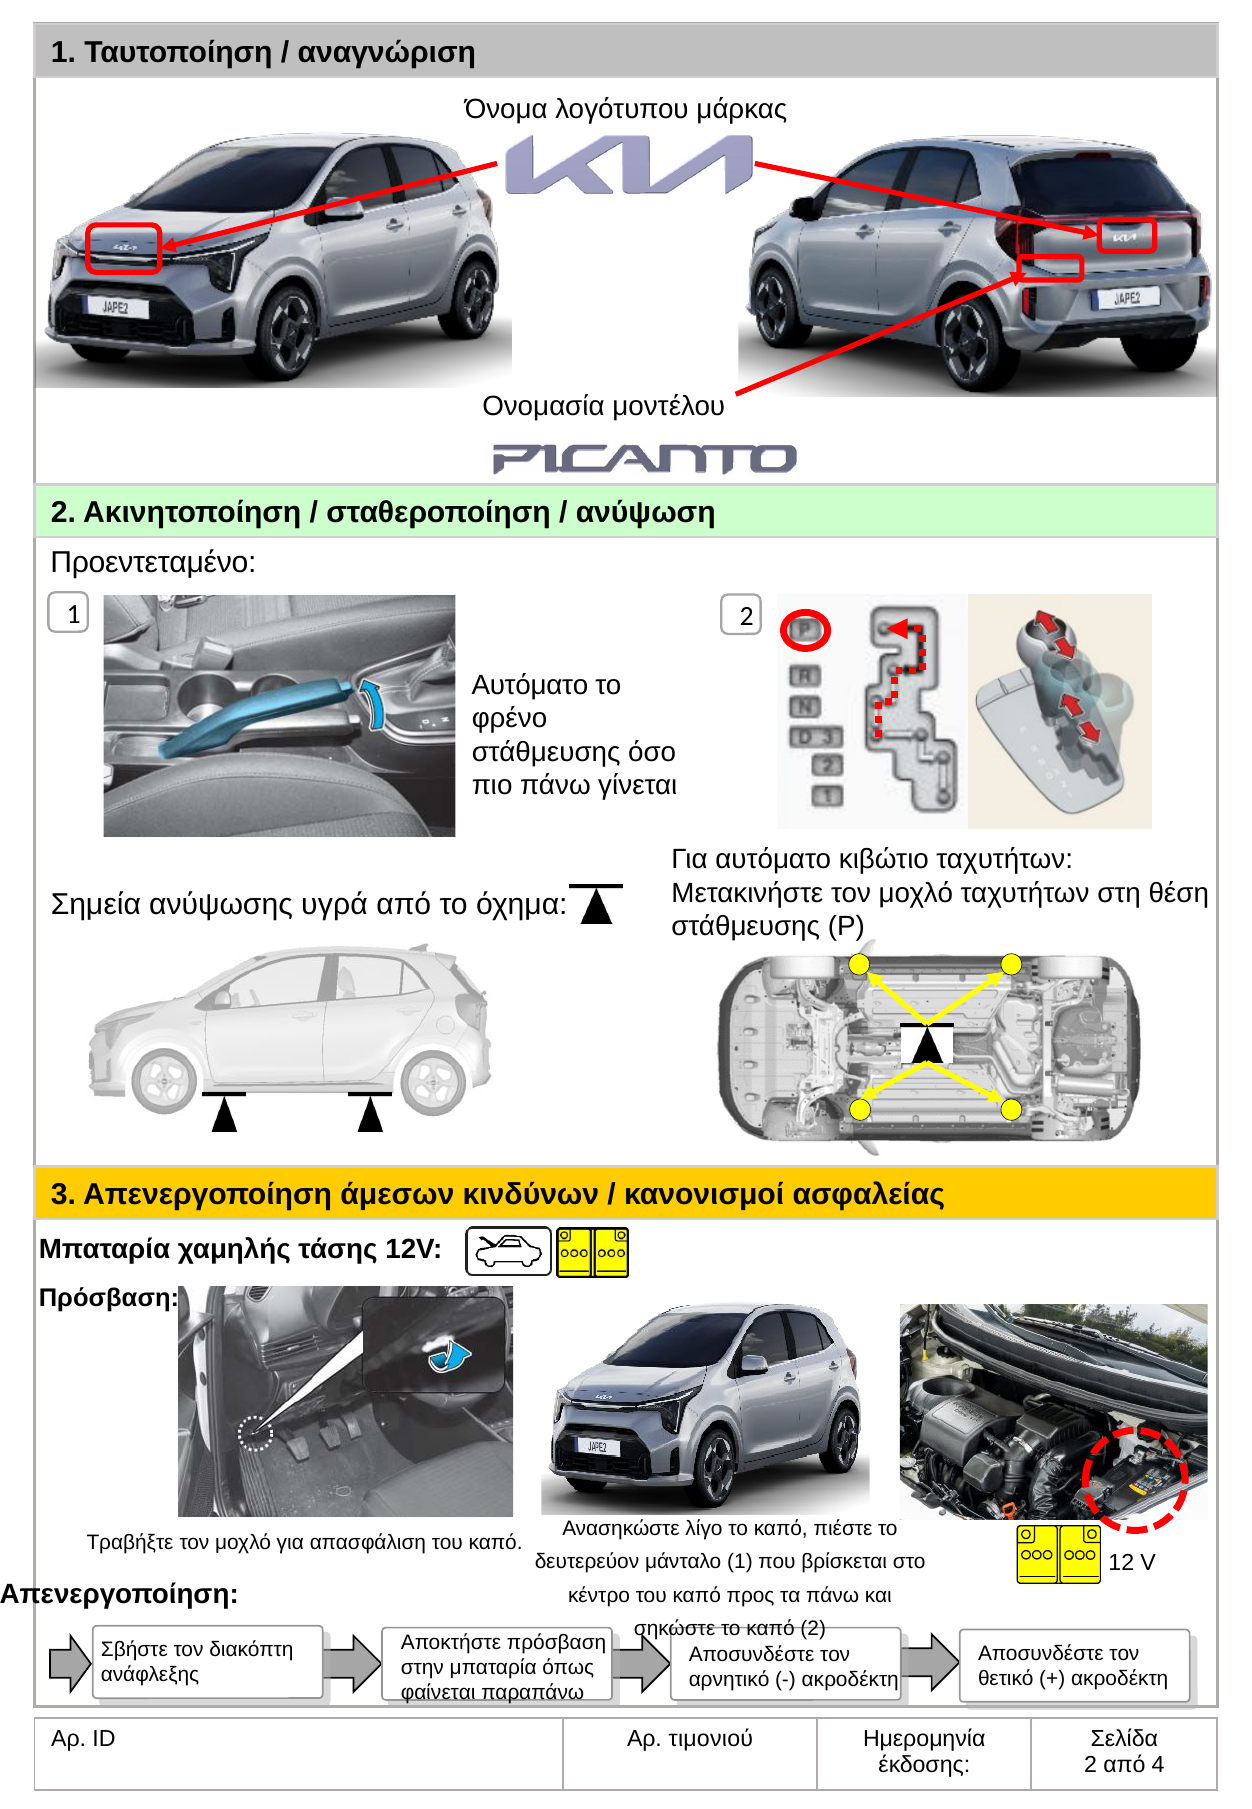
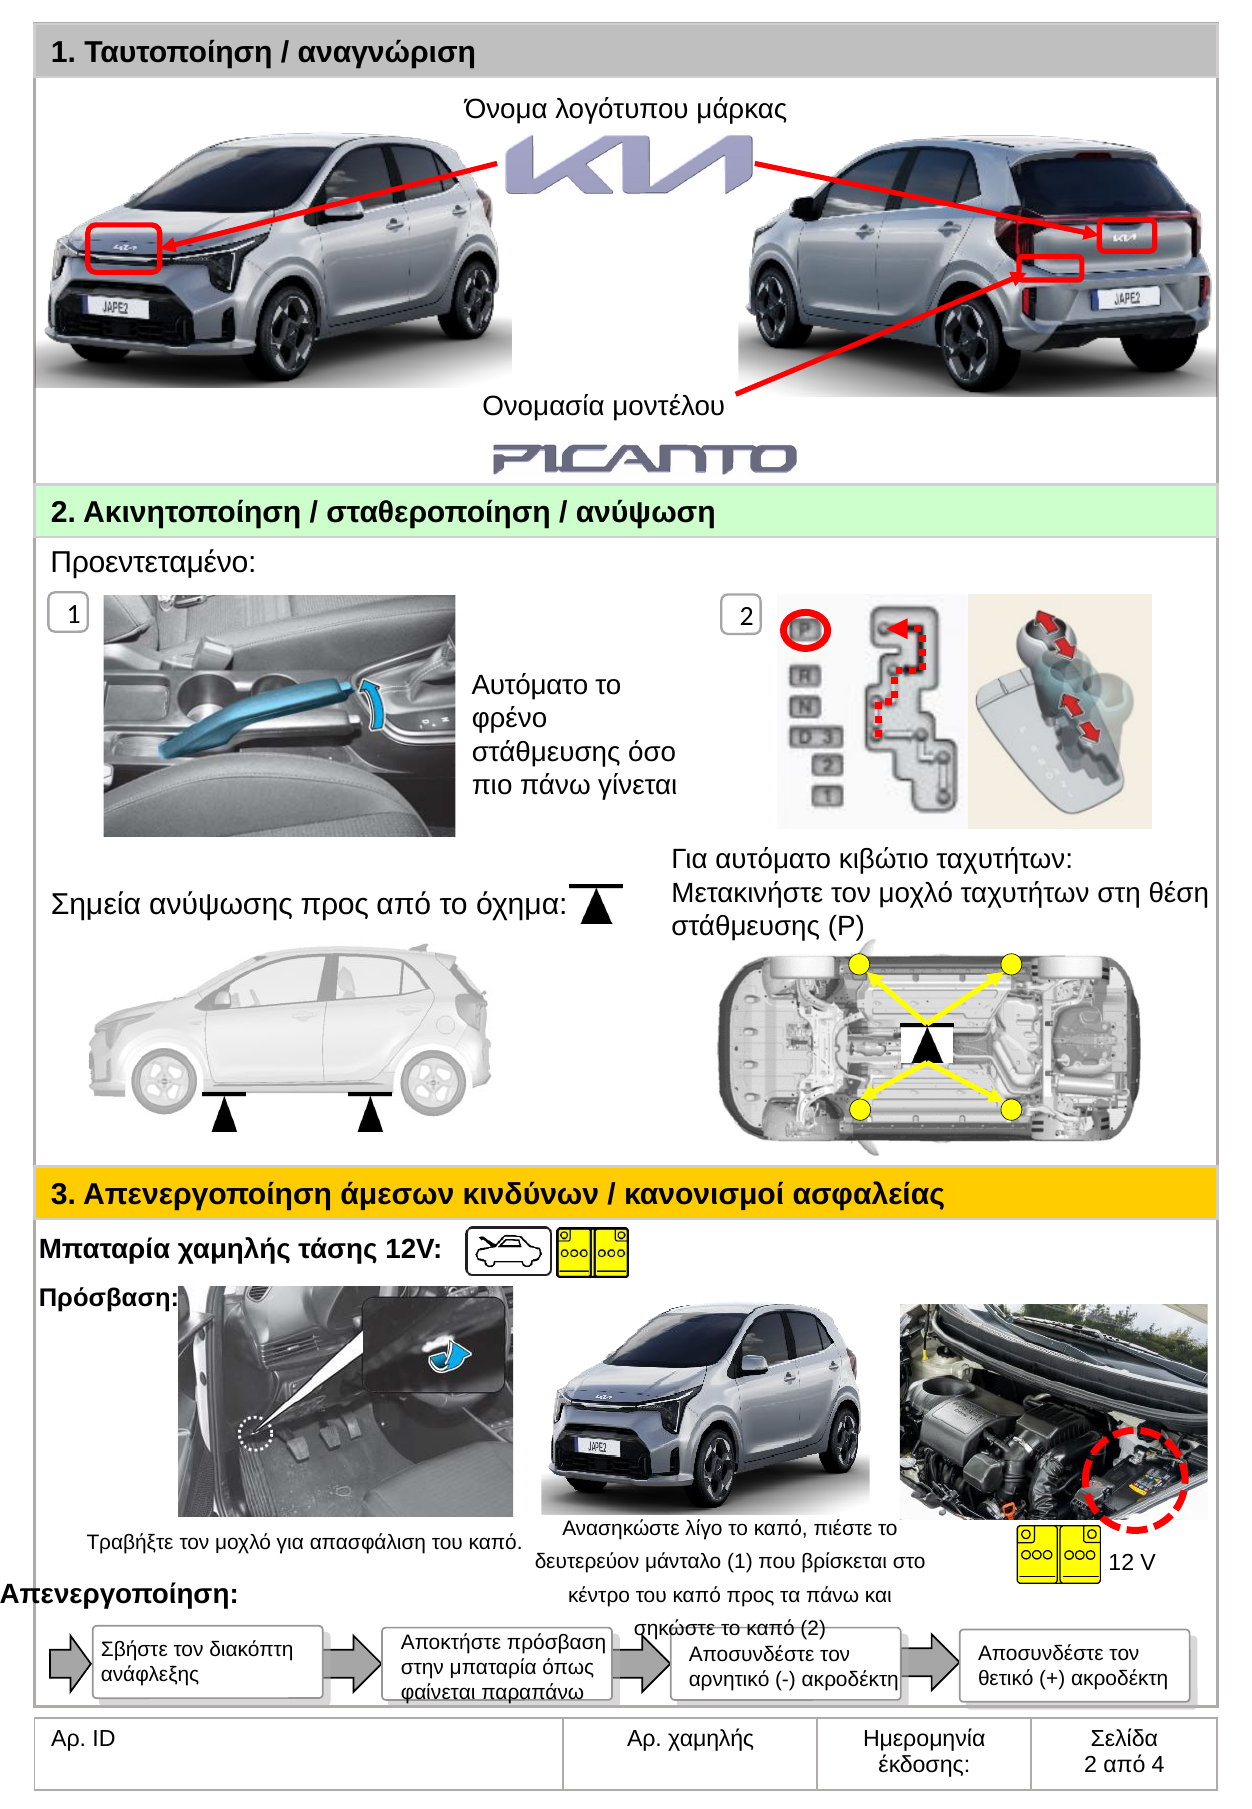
ανύψωσης υγρά: υγρά -> προς
Αρ τιμονιού: τιμονιού -> χαμηλής
